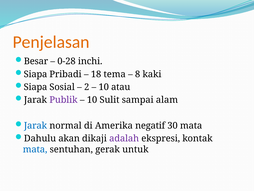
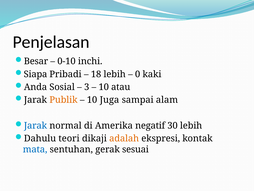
Penjelasan colour: orange -> black
0-28: 0-28 -> 0-10
18 tema: tema -> lebih
8: 8 -> 0
Siapa at (36, 87): Siapa -> Anda
2: 2 -> 3
Publik colour: purple -> orange
Sulit: Sulit -> Juga
30 mata: mata -> lebih
akan: akan -> teori
adalah colour: purple -> orange
untuk: untuk -> sesuai
